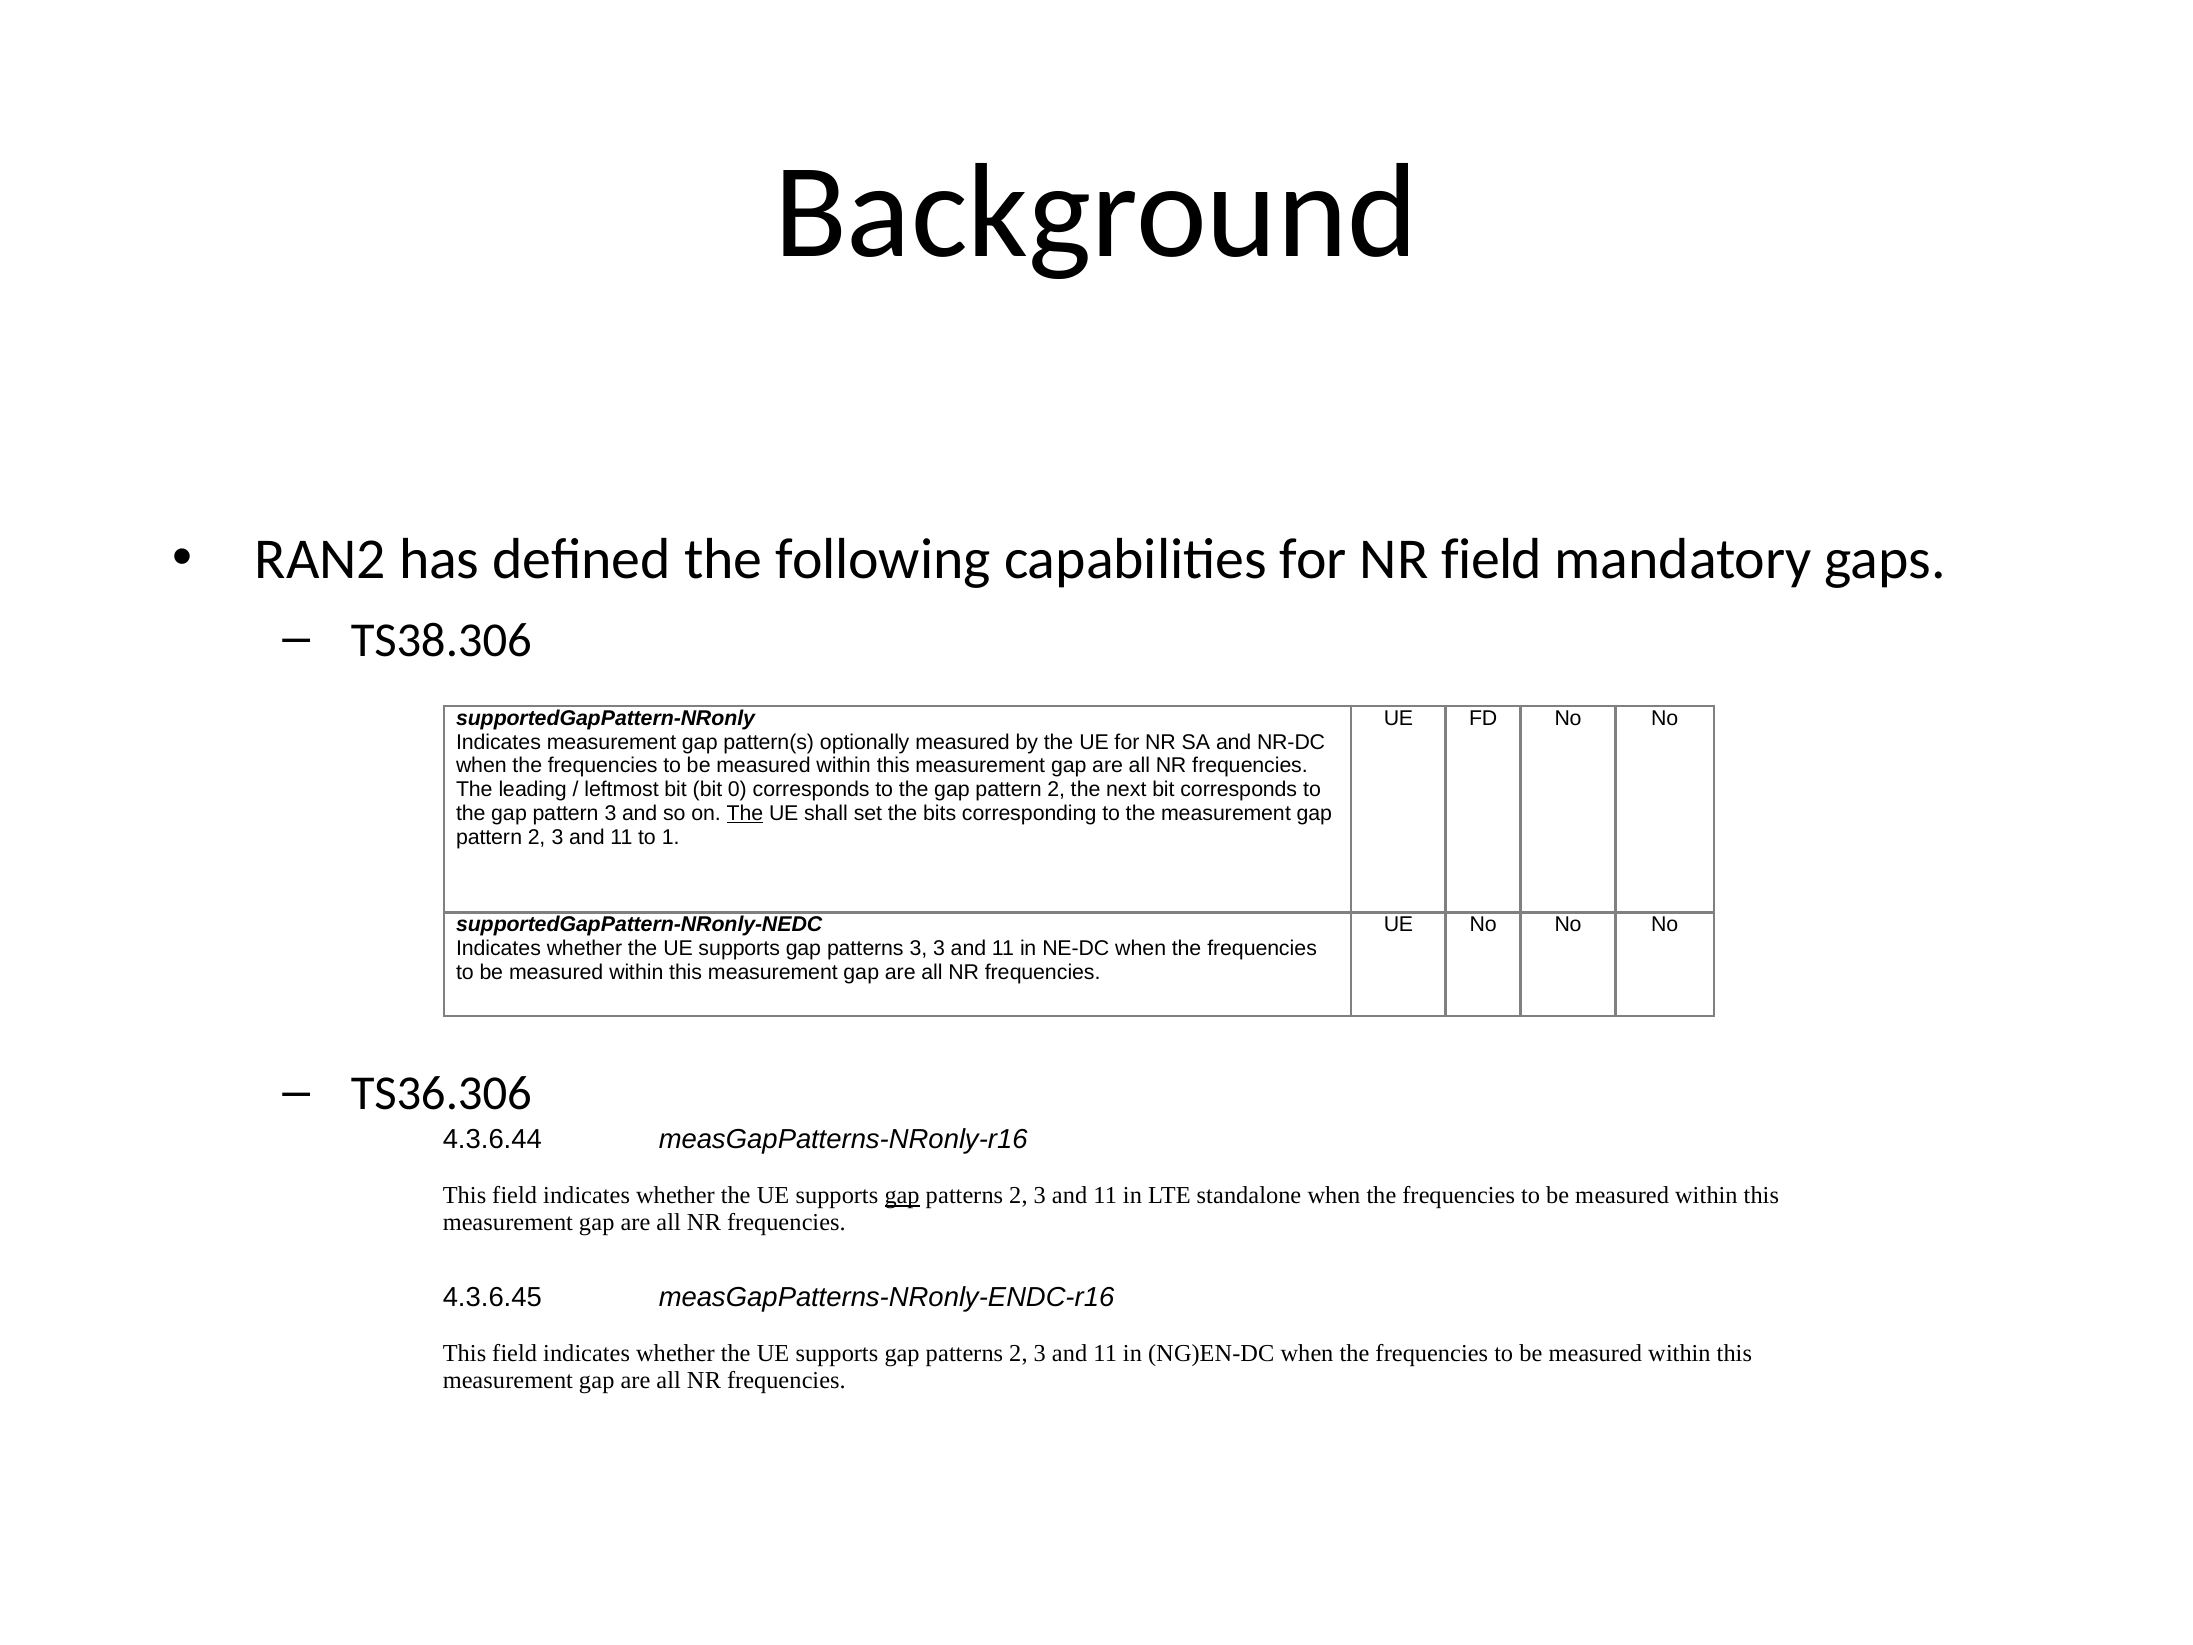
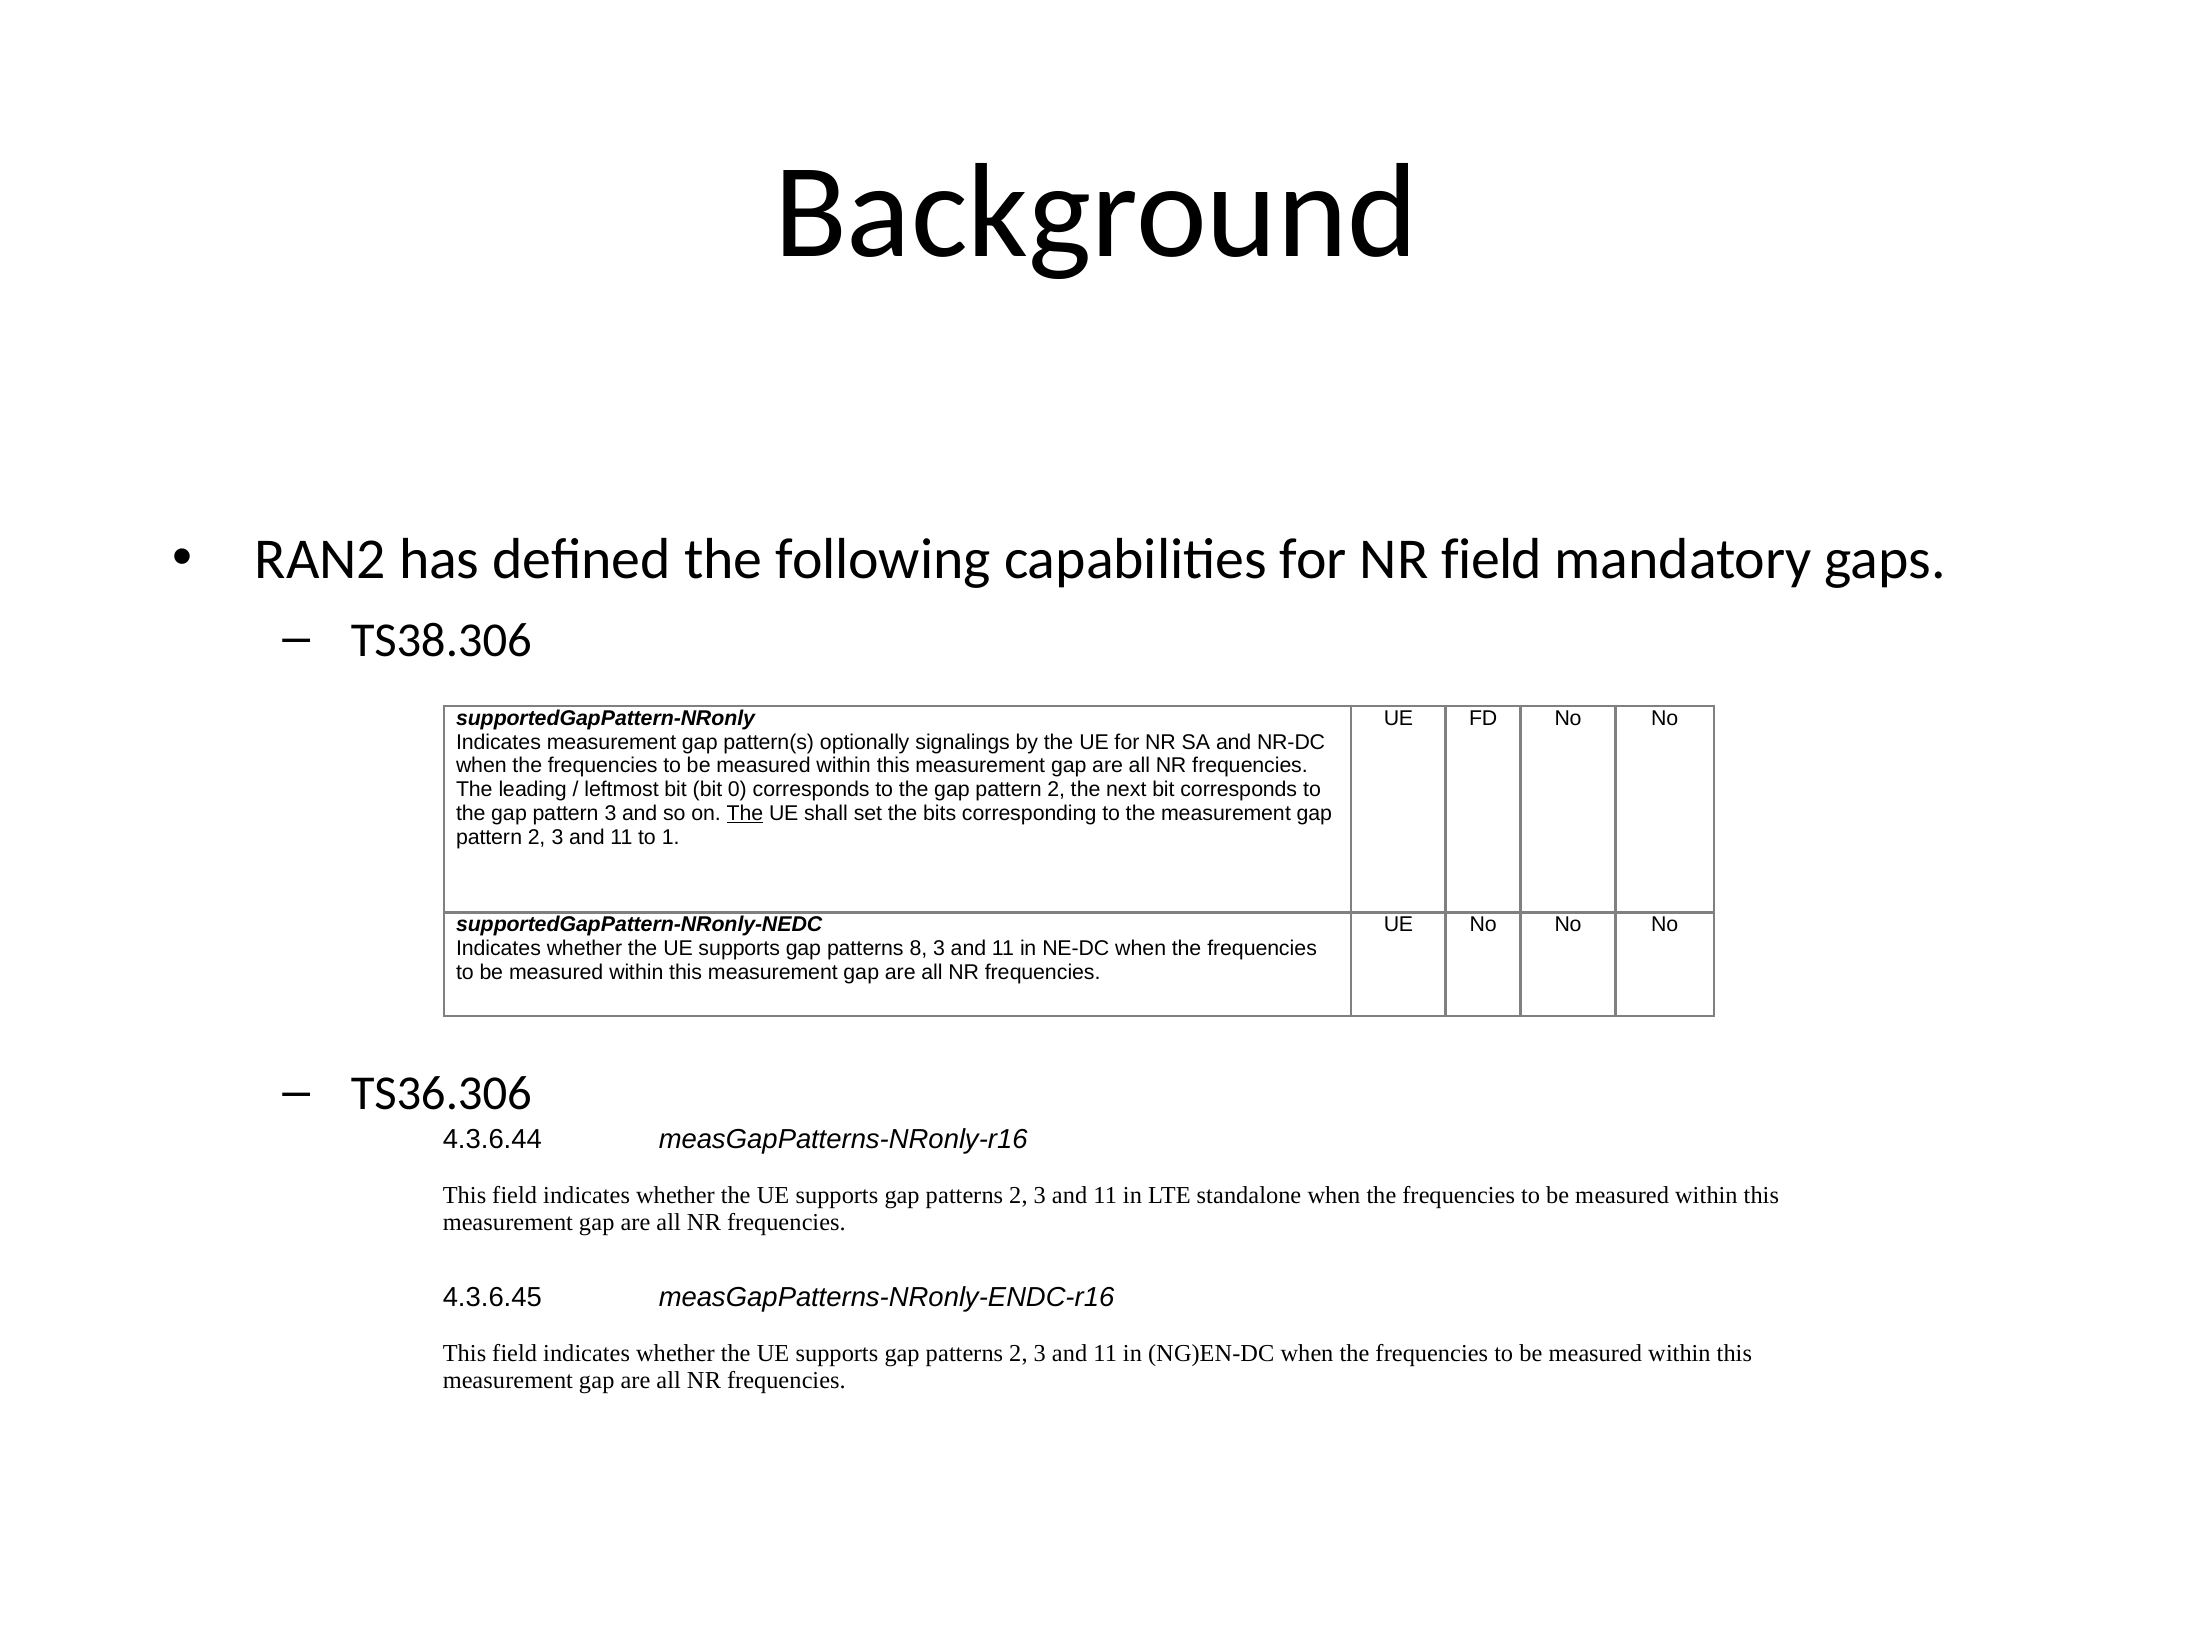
optionally measured: measured -> signalings
patterns 3: 3 -> 8
gap at (902, 1196) underline: present -> none
